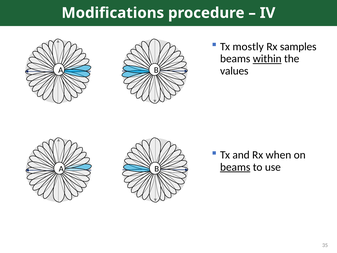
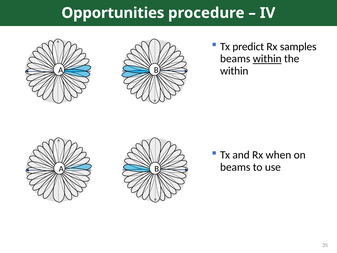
Modifications: Modifications -> Opportunities
mostly: mostly -> predict
values at (234, 71): values -> within
beams at (235, 167) underline: present -> none
